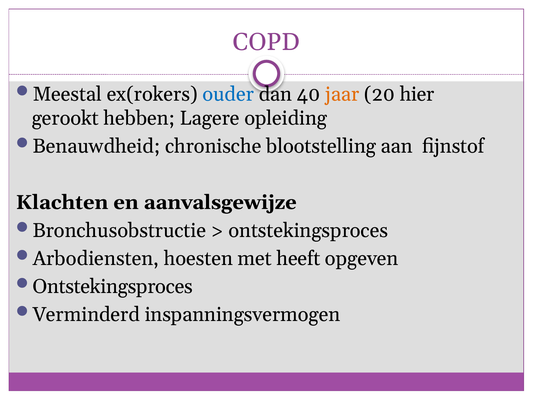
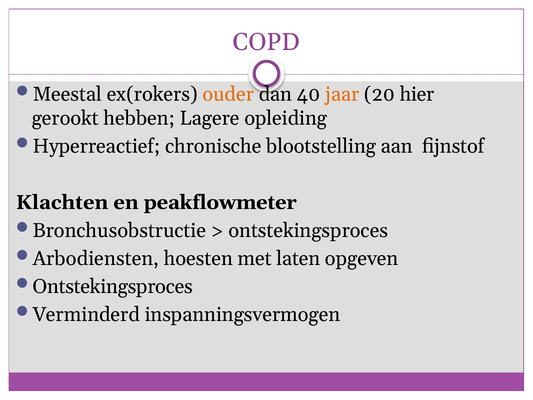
ouder colour: blue -> orange
Benauwdheid: Benauwdheid -> Hyperreactief
aanvalsgewijze: aanvalsgewijze -> peakflowmeter
heeft: heeft -> laten
